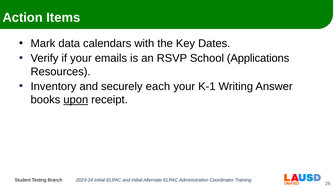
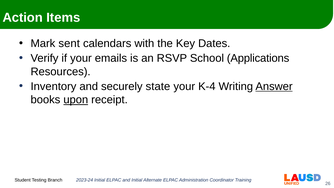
data: data -> sent
each: each -> state
K-1: K-1 -> K-4
Answer underline: none -> present
